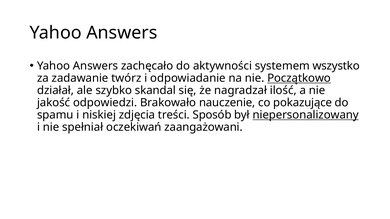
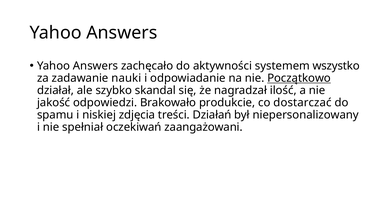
twórz: twórz -> nauki
nauczenie: nauczenie -> produkcie
pokazujące: pokazujące -> dostarczać
Sposób: Sposób -> Działań
niepersonalizowany underline: present -> none
